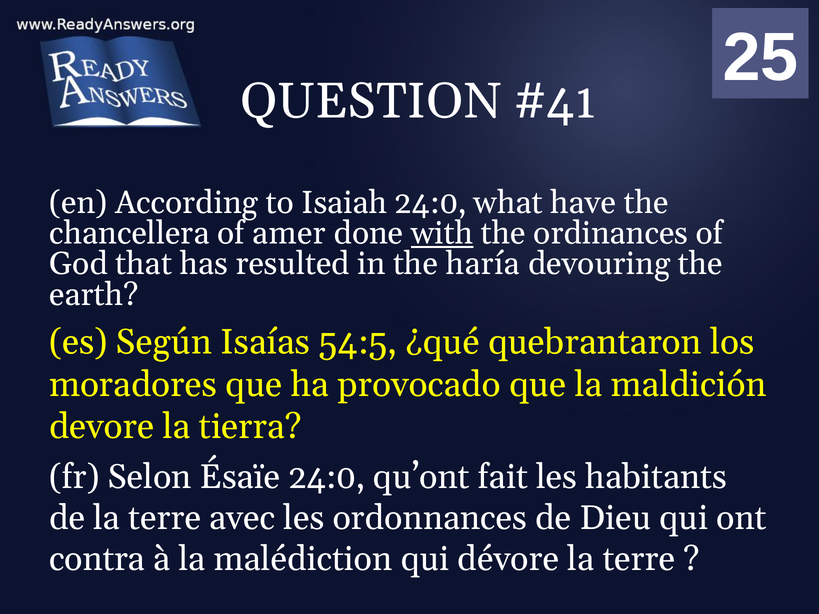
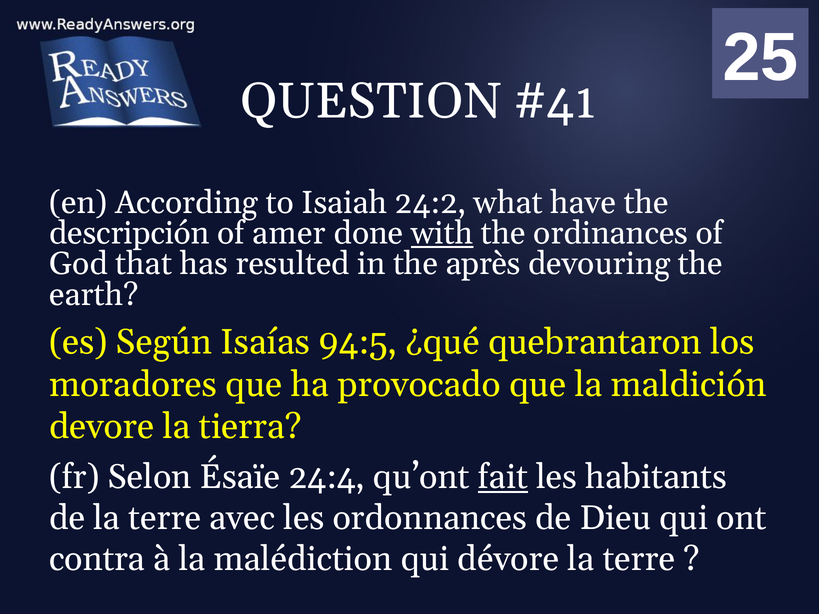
Isaiah 24:0: 24:0 -> 24:2
chancellera: chancellera -> descripción
haría: haría -> après
54:5: 54:5 -> 94:5
Ésaïe 24:0: 24:0 -> 24:4
fait underline: none -> present
